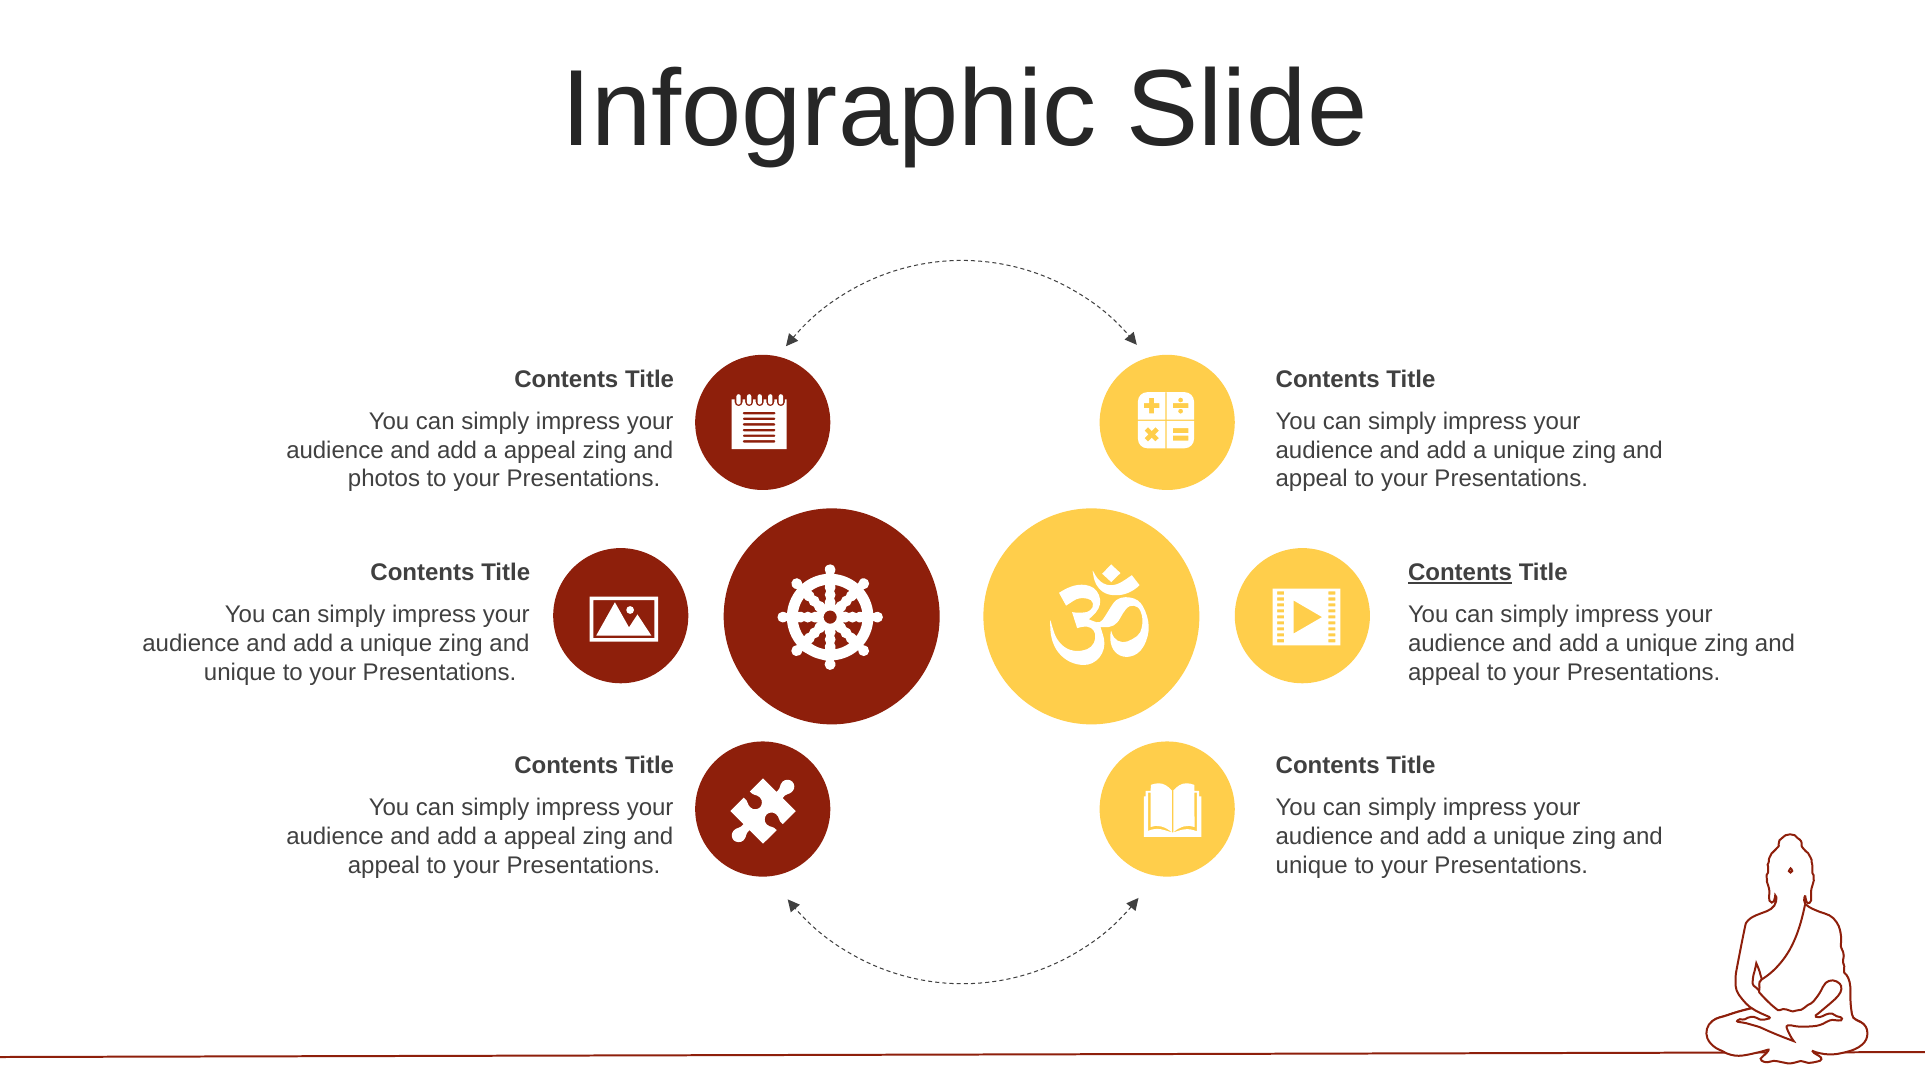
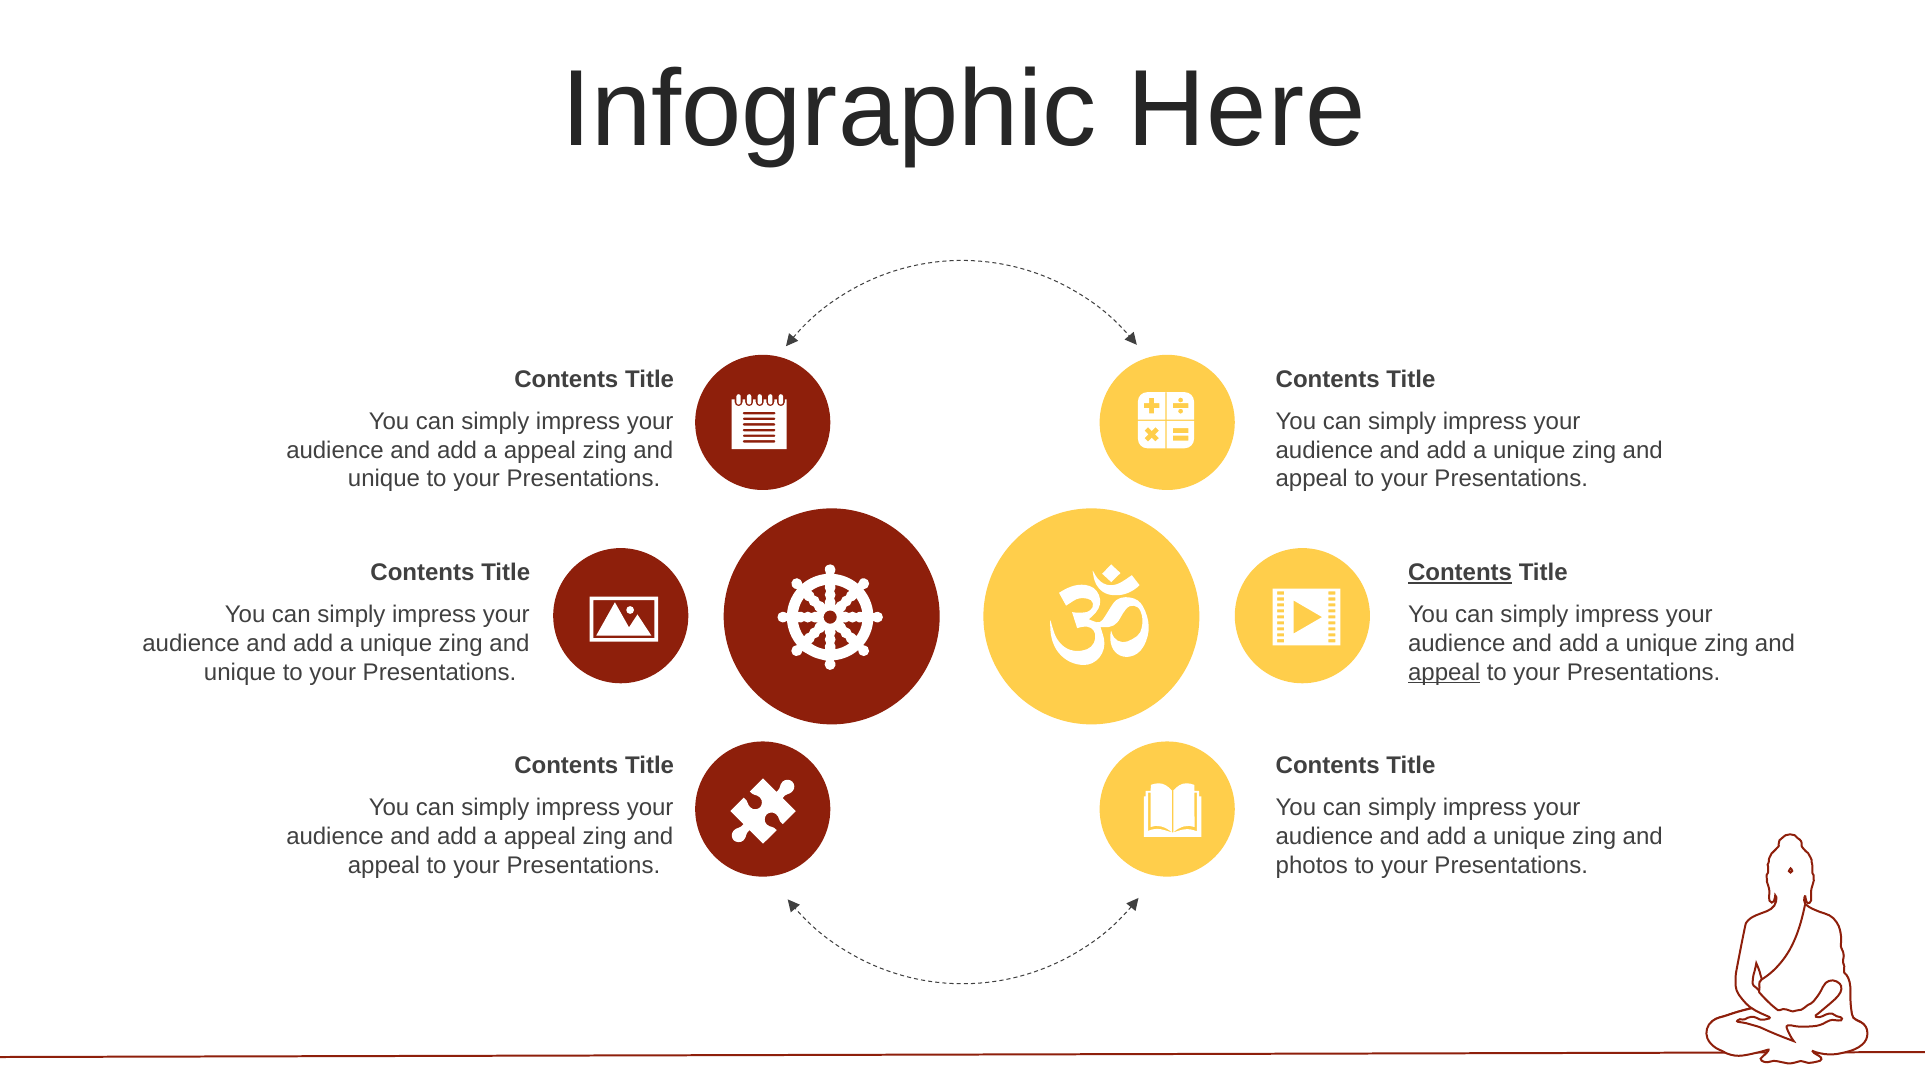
Slide: Slide -> Here
photos at (384, 479): photos -> unique
appeal at (1444, 672) underline: none -> present
unique at (1312, 866): unique -> photos
